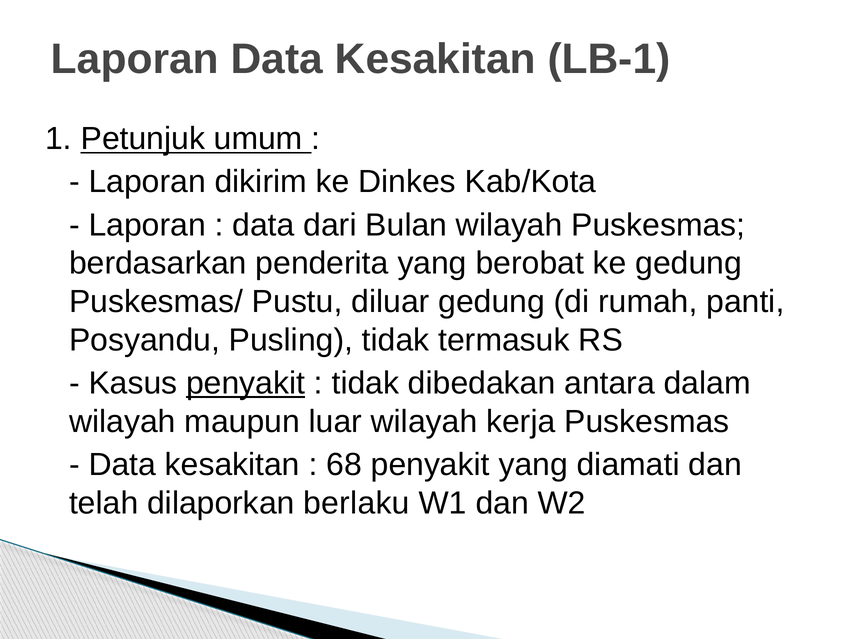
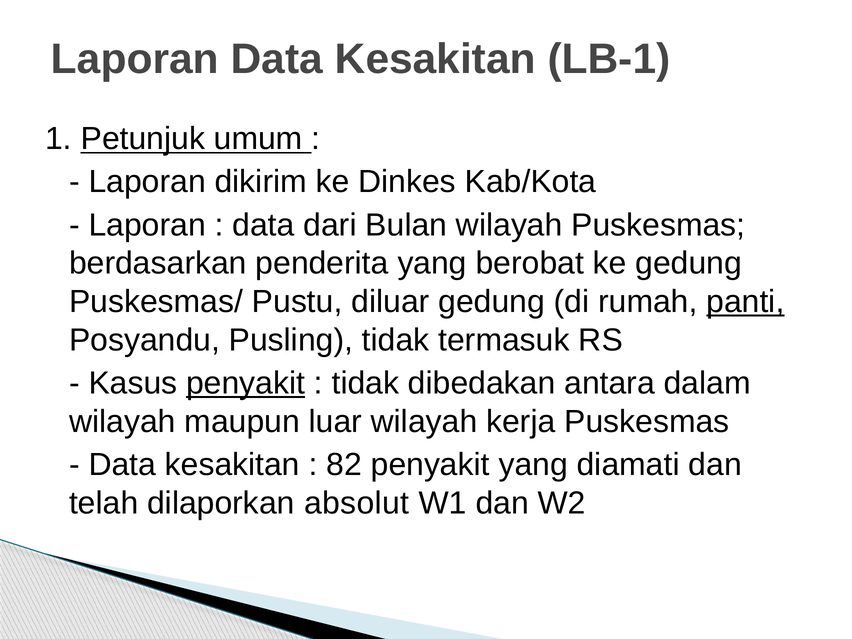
panti underline: none -> present
68: 68 -> 82
berlaku: berlaku -> absolut
